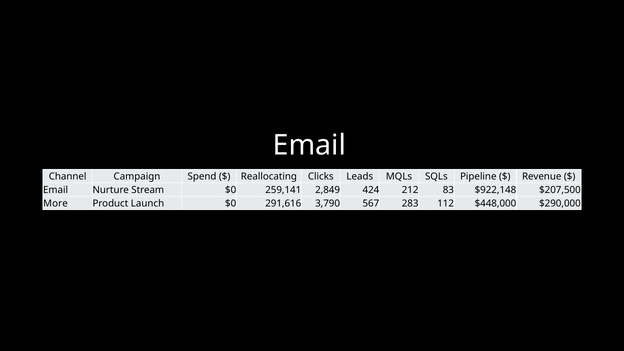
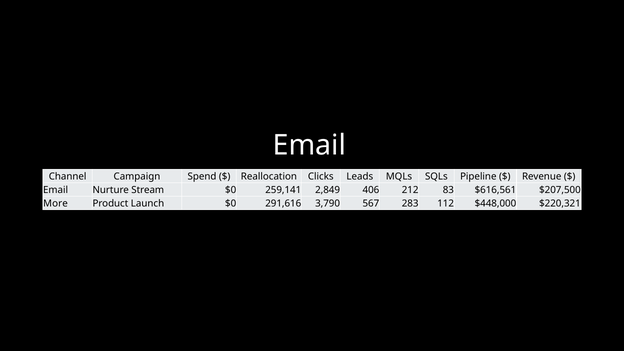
Reallocating: Reallocating -> Reallocation
424: 424 -> 406
$922,148: $922,148 -> $616,561
$290,000: $290,000 -> $220,321
